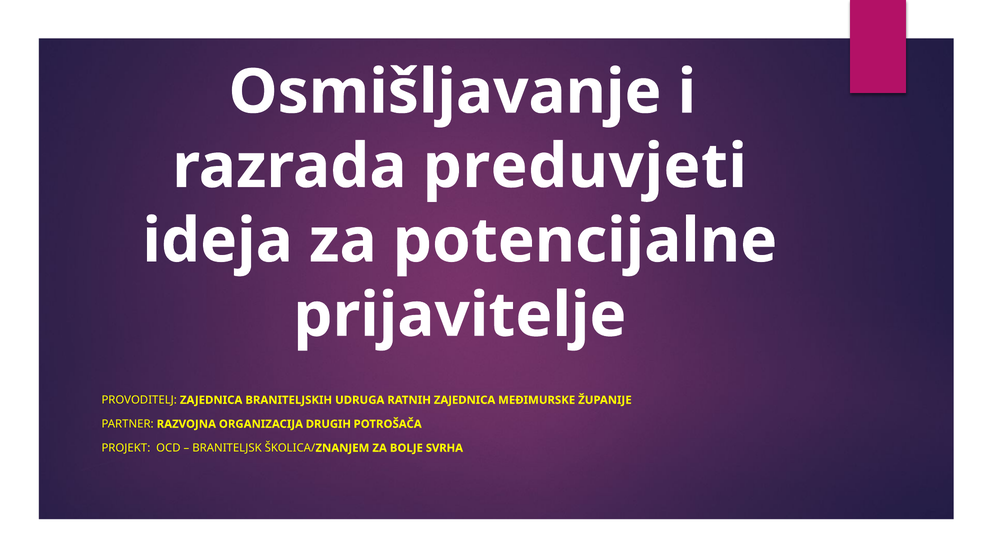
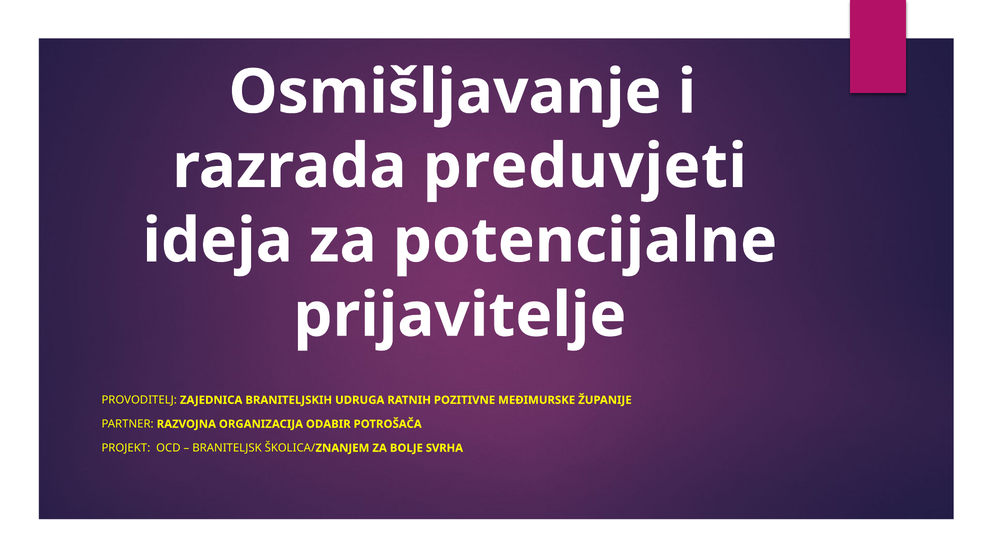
RATNIH ZAJEDNICA: ZAJEDNICA -> POZITIVNE
DRUGIH: DRUGIH -> ODABIR
